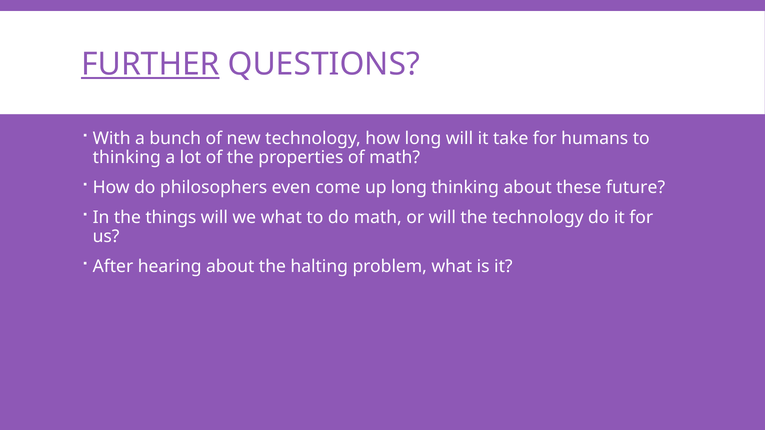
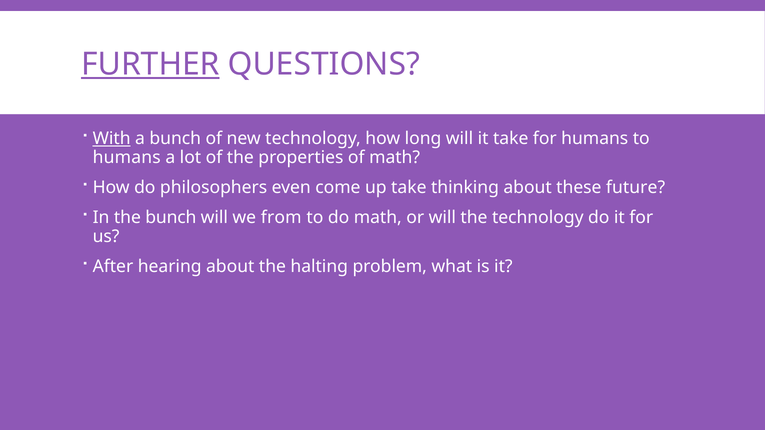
With underline: none -> present
thinking at (127, 157): thinking -> humans
up long: long -> take
the things: things -> bunch
we what: what -> from
